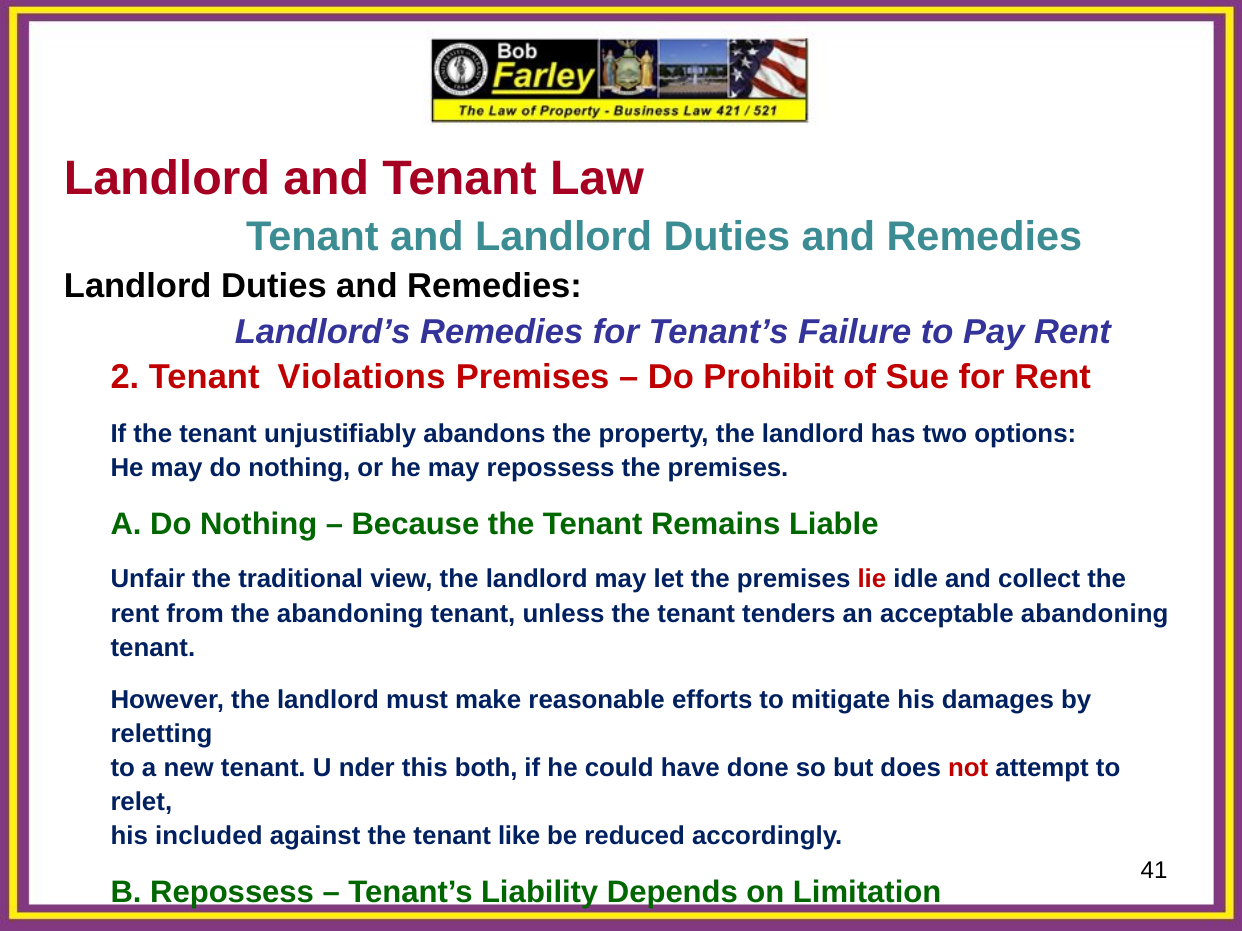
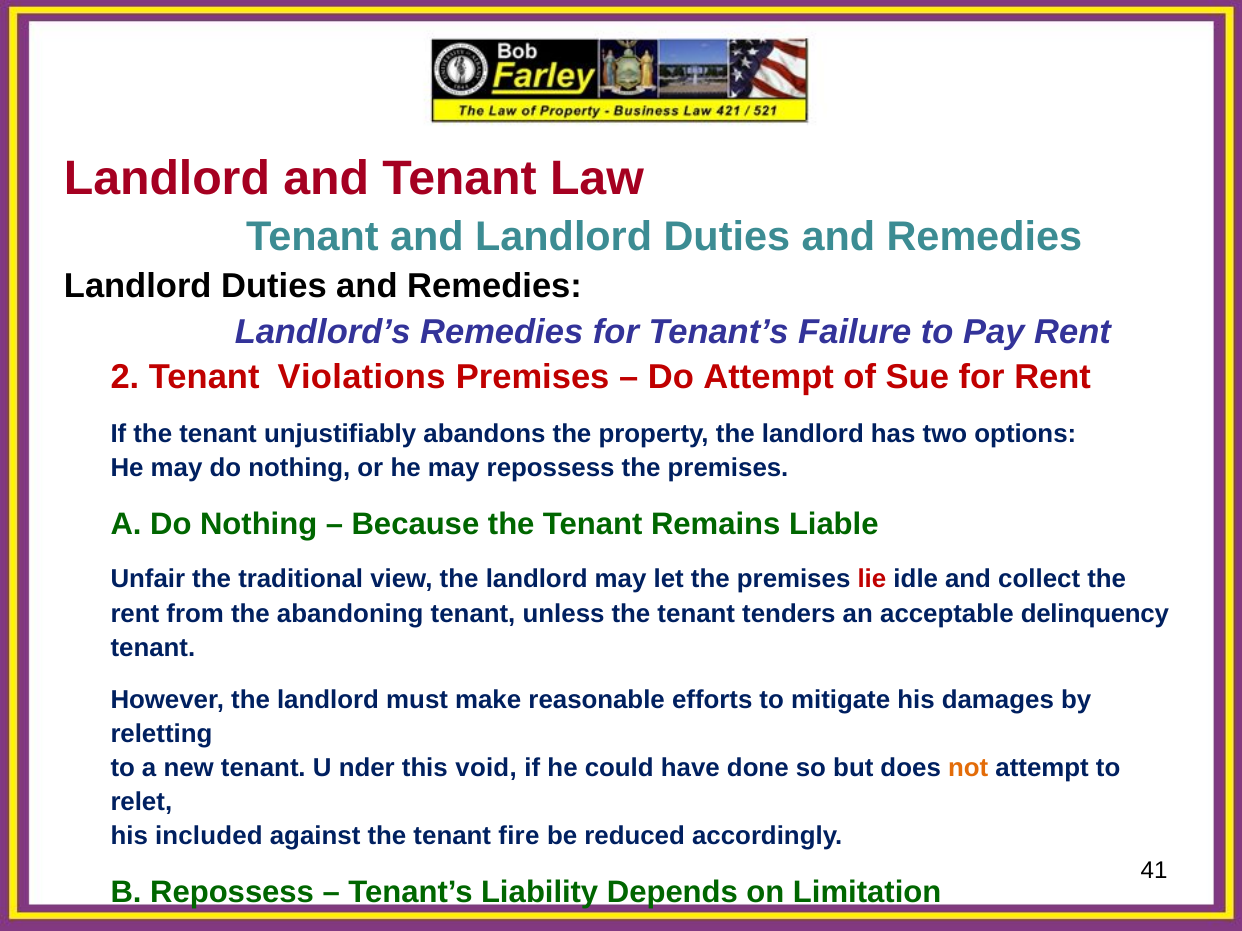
Do Prohibit: Prohibit -> Attempt
acceptable abandoning: abandoning -> delinquency
both: both -> void
not colour: red -> orange
like: like -> fire
